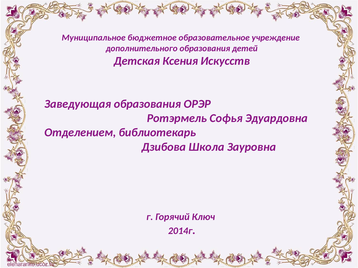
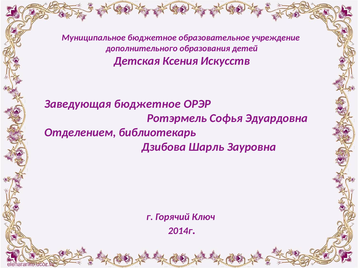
Заведующая образования: образования -> бюджетное
Школа: Школа -> Шарль
